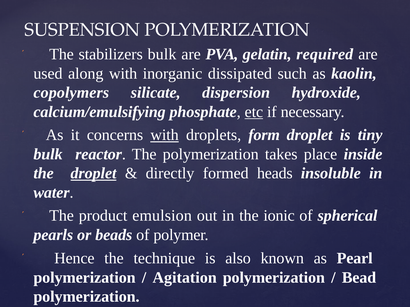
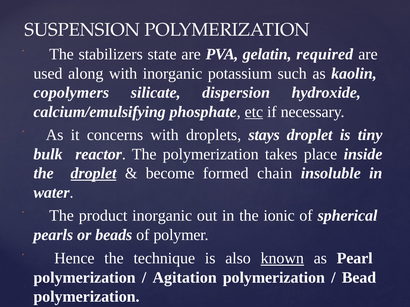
stabilizers bulk: bulk -> state
dissipated: dissipated -> potassium
with at (165, 135) underline: present -> none
form: form -> stays
directly: directly -> become
heads: heads -> chain
product emulsion: emulsion -> inorganic
known underline: none -> present
